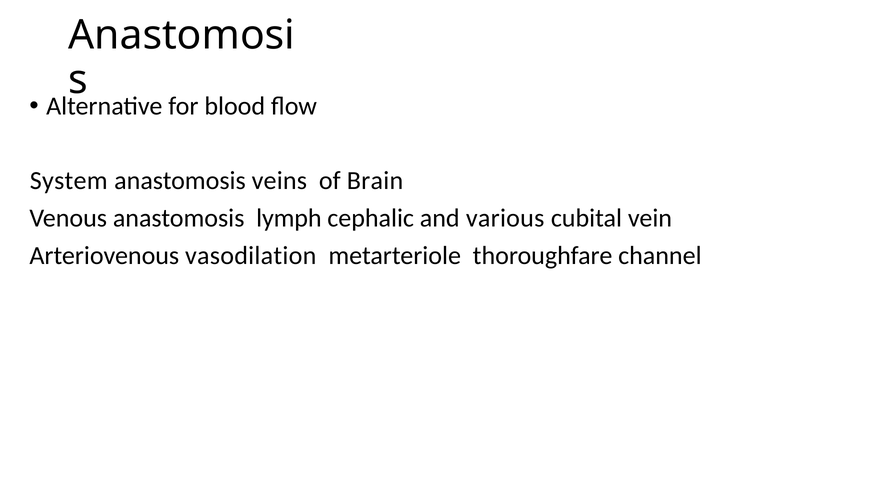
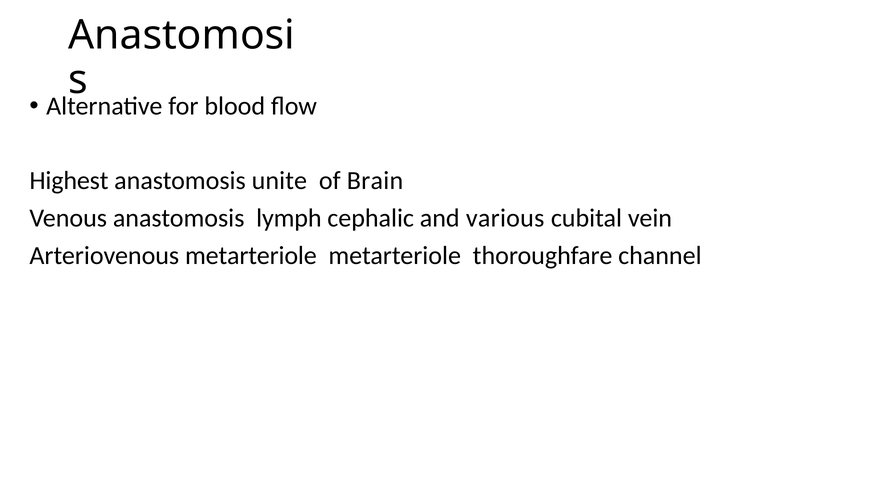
System: System -> Highest
veins: veins -> unite
Arteriovenous vasodilation: vasodilation -> metarteriole
